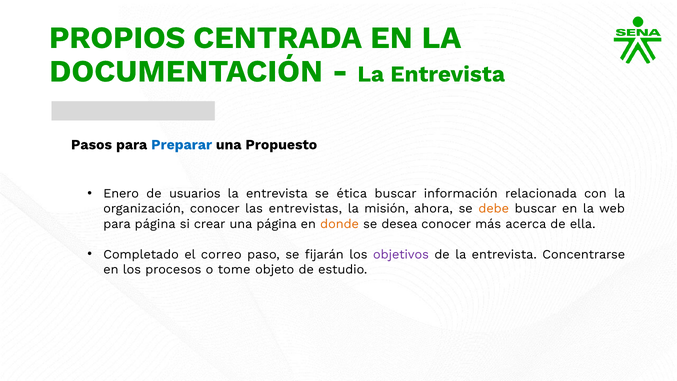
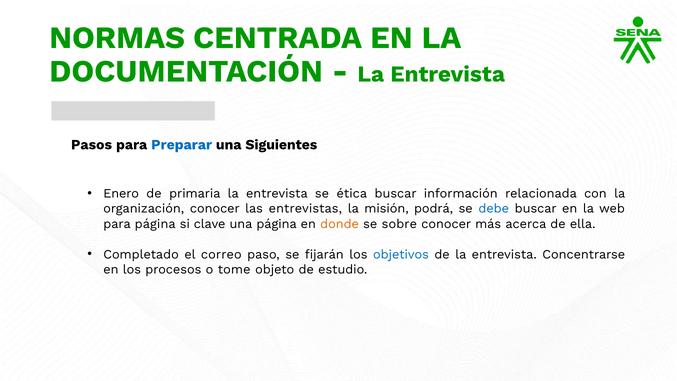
PROPIOS: PROPIOS -> NORMAS
Propuesto: Propuesto -> Siguientes
usuarios: usuarios -> primaria
ahora: ahora -> podrá
debe colour: orange -> blue
crear: crear -> clave
desea: desea -> sobre
objetivos colour: purple -> blue
